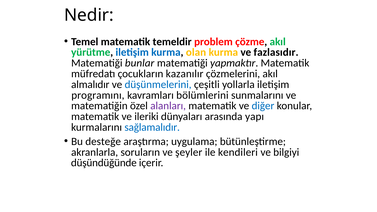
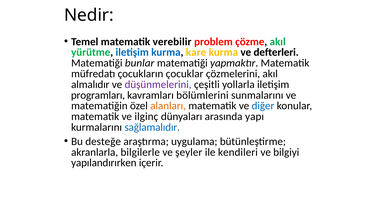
temeldir: temeldir -> verebilir
olan: olan -> kare
fazlasıdır: fazlasıdır -> defterleri
kazanılır: kazanılır -> çocuklar
düşünmelerini colour: blue -> purple
programını: programını -> programları
alanları colour: purple -> orange
ileriki: ileriki -> ilginç
soruların: soruların -> bilgilerle
düşündüğünde: düşündüğünde -> yapılandırırken
